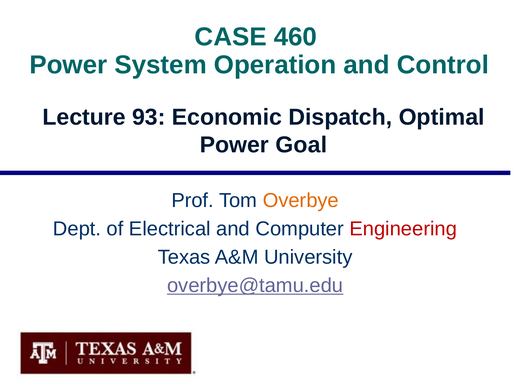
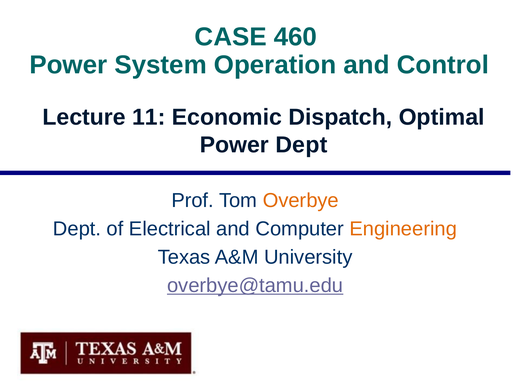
93: 93 -> 11
Power Goal: Goal -> Dept
Engineering colour: red -> orange
